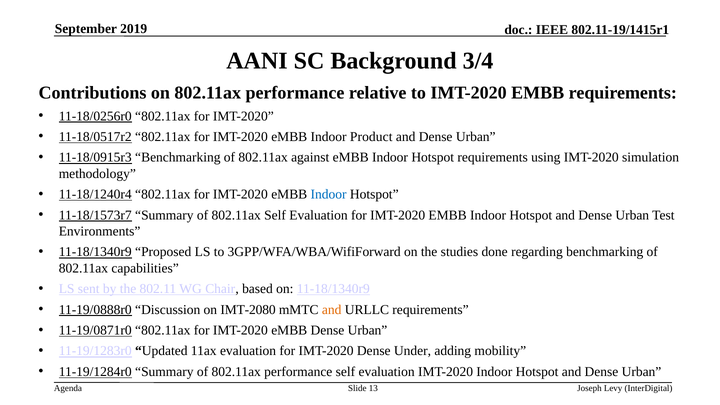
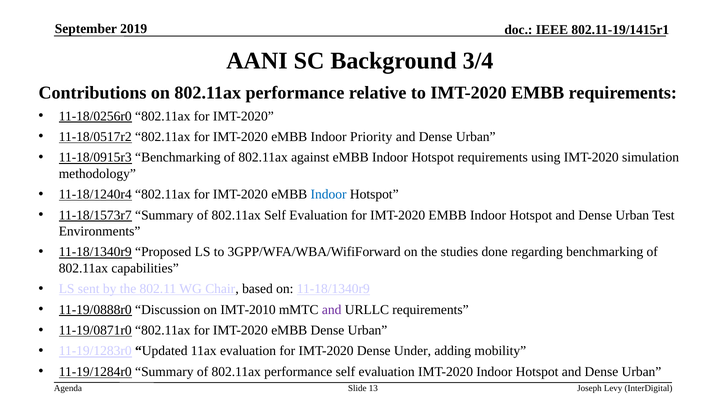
Product: Product -> Priority
IMT-2080: IMT-2080 -> IMT-2010
and at (332, 310) colour: orange -> purple
